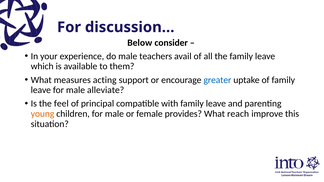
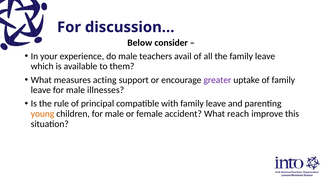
greater colour: blue -> purple
alleviate: alleviate -> illnesses
feel: feel -> rule
provides: provides -> accident
